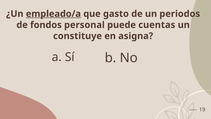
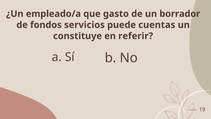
empleado/a underline: present -> none
periodos: periodos -> borrador
personal: personal -> servicios
asigna: asigna -> referir
